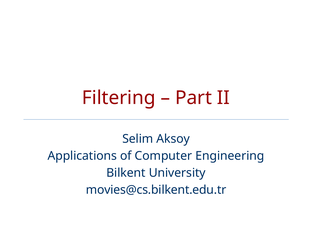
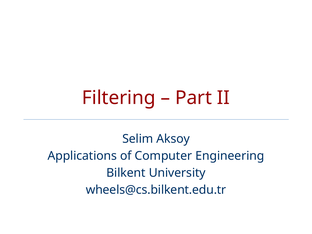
movies@cs.bilkent.edu.tr: movies@cs.bilkent.edu.tr -> wheels@cs.bilkent.edu.tr
